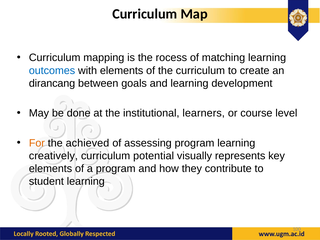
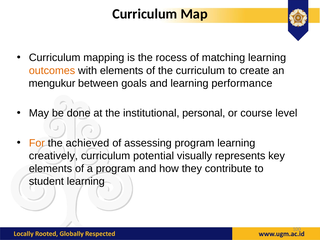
outcomes colour: blue -> orange
dirancang: dirancang -> mengukur
development: development -> performance
learners: learners -> personal
